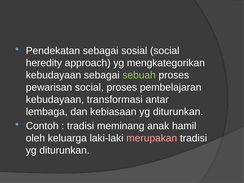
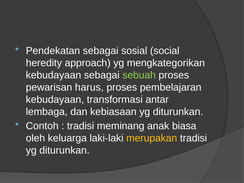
pewarisan social: social -> harus
hamil: hamil -> biasa
merupakan colour: pink -> yellow
